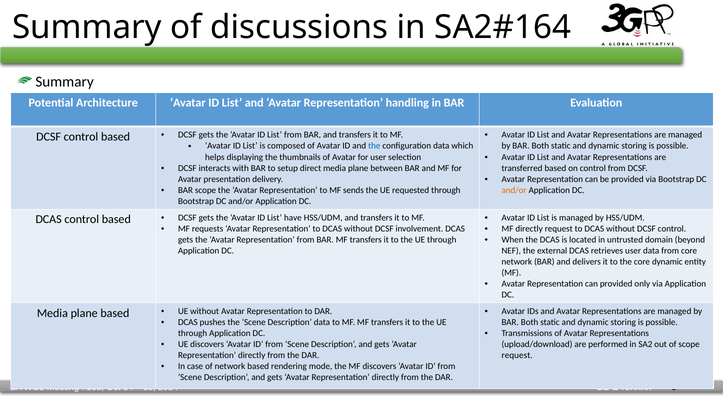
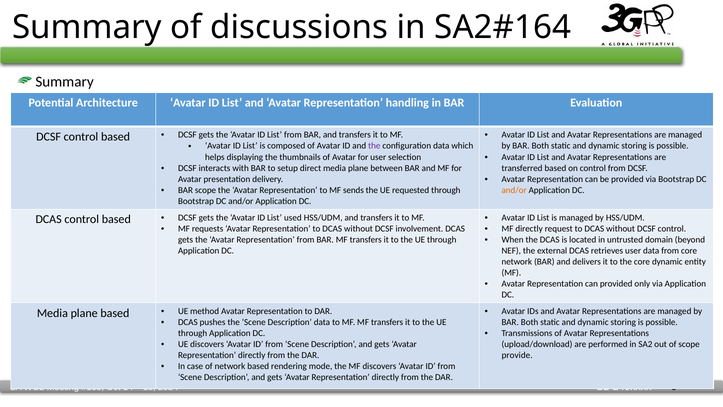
the at (374, 146) colour: blue -> purple
have: have -> used
UE without: without -> method
request at (517, 355): request -> provide
